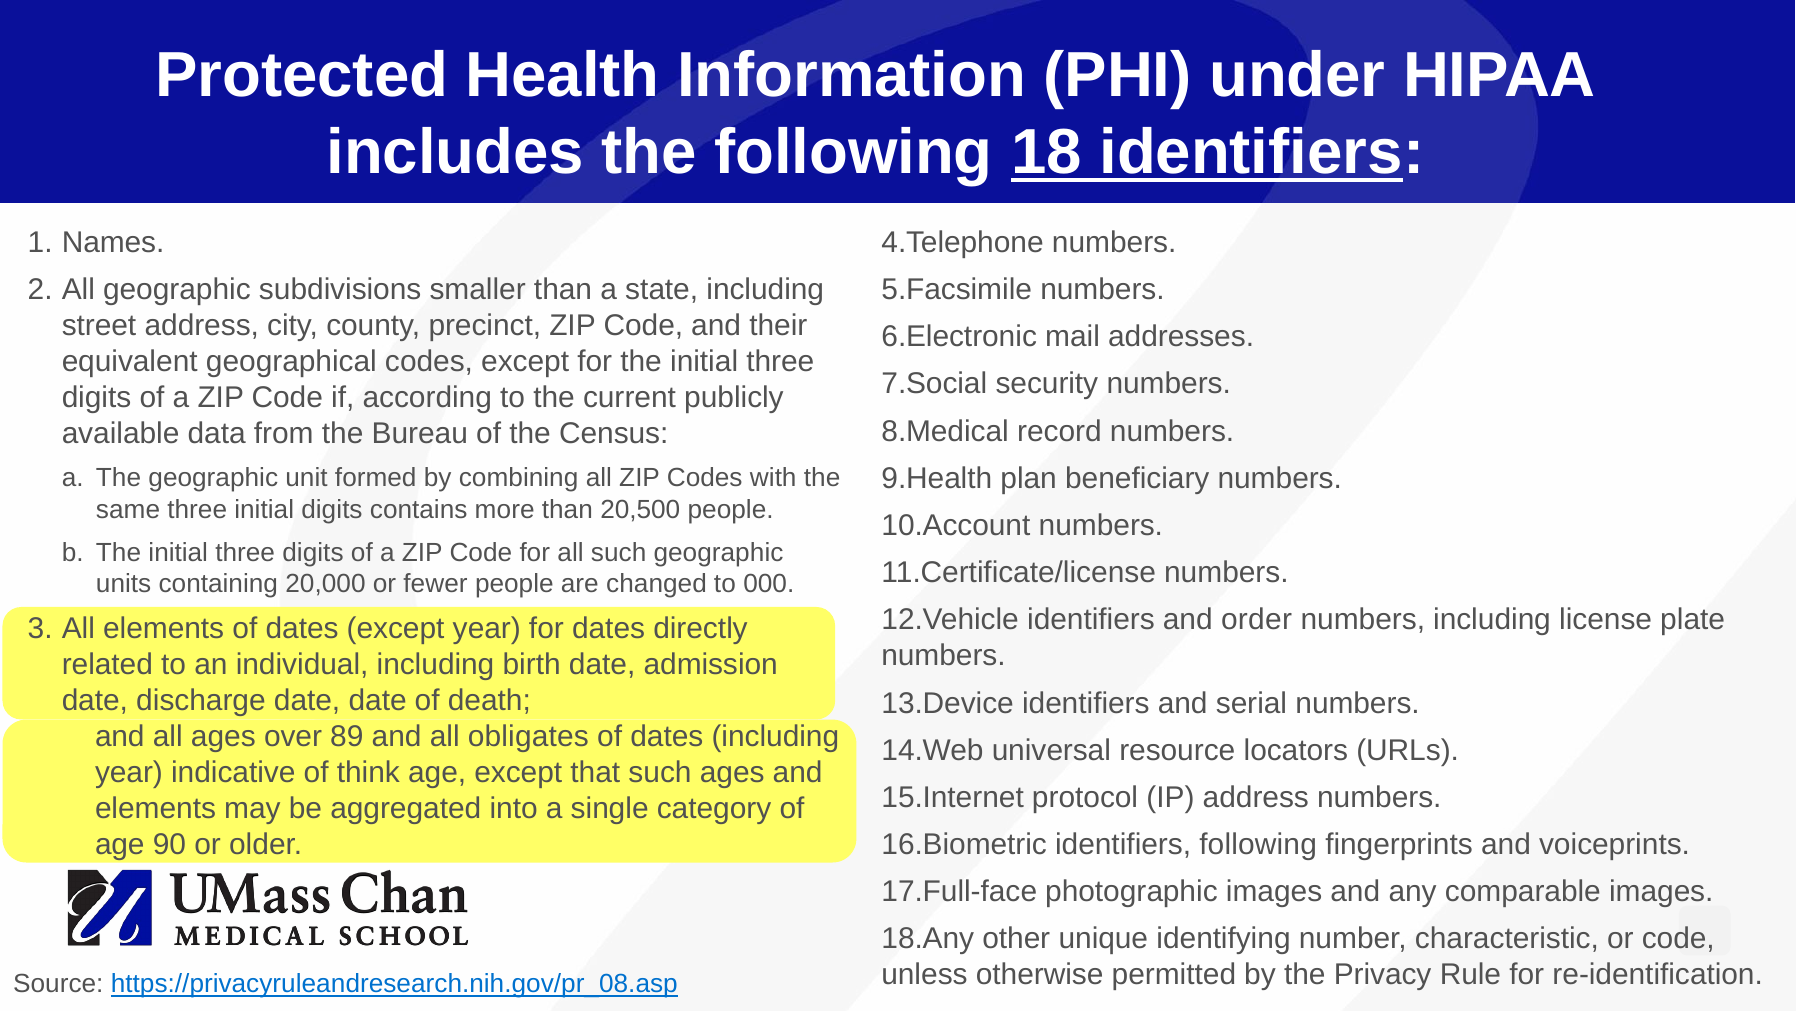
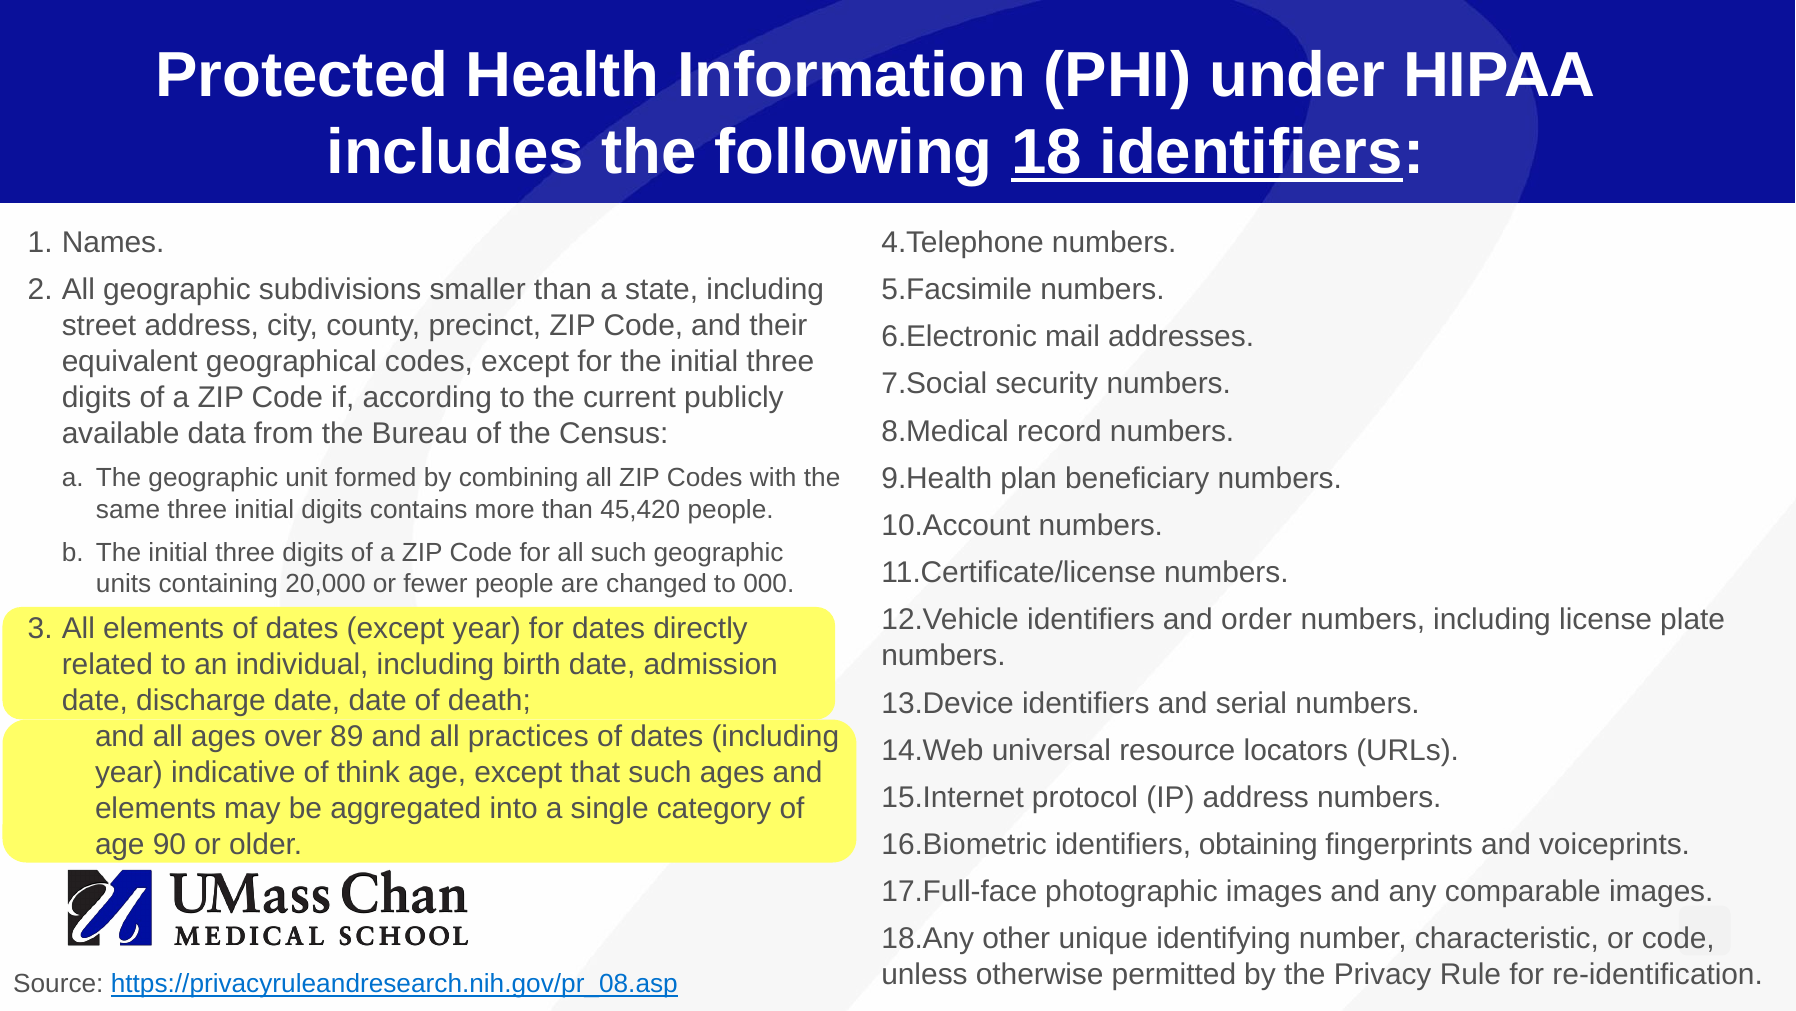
20,500: 20,500 -> 45,420
obligates: obligates -> practices
identifiers following: following -> obtaining
